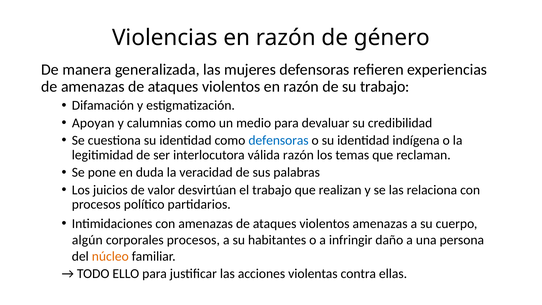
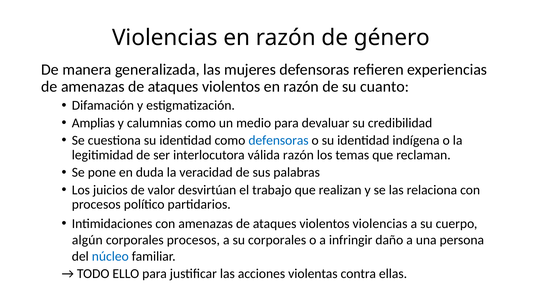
su trabajo: trabajo -> cuanto
Apoyan: Apoyan -> Amplias
violentos amenazas: amenazas -> violencias
su habitantes: habitantes -> corporales
núcleo colour: orange -> blue
